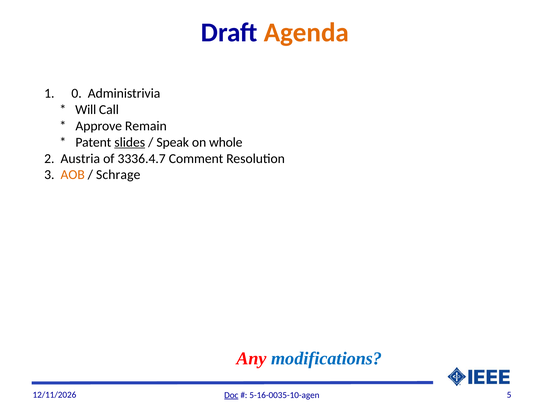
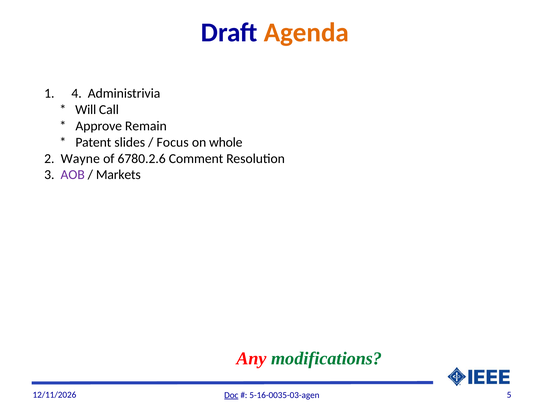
0: 0 -> 4
slides underline: present -> none
Speak: Speak -> Focus
Austria: Austria -> Wayne
3336.4.7: 3336.4.7 -> 6780.2.6
AOB colour: orange -> purple
Schrage: Schrage -> Markets
modifications colour: blue -> green
5-16-0035-10-agen: 5-16-0035-10-agen -> 5-16-0035-03-agen
